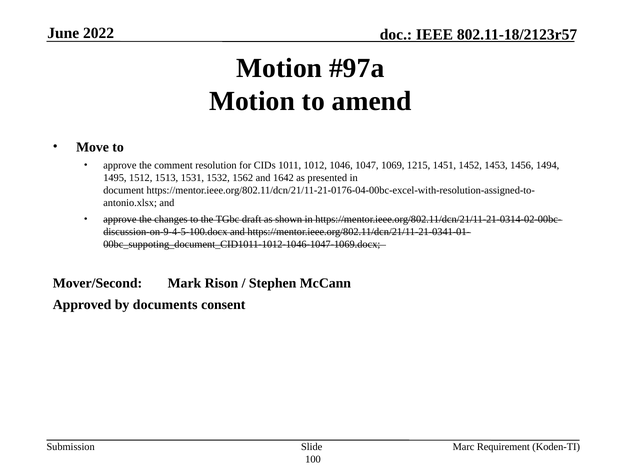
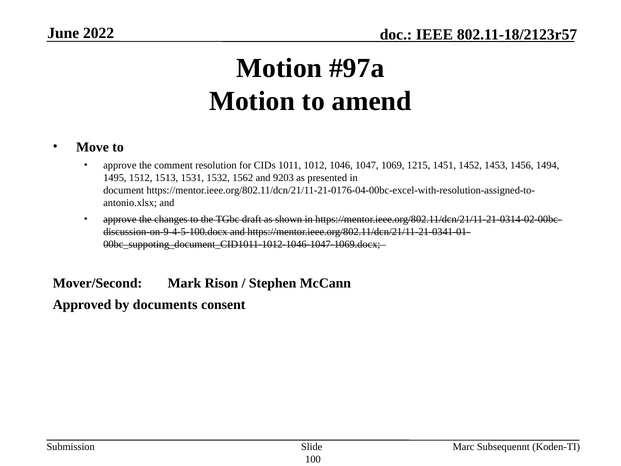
1642: 1642 -> 9203
Requirement: Requirement -> Subsequennt
